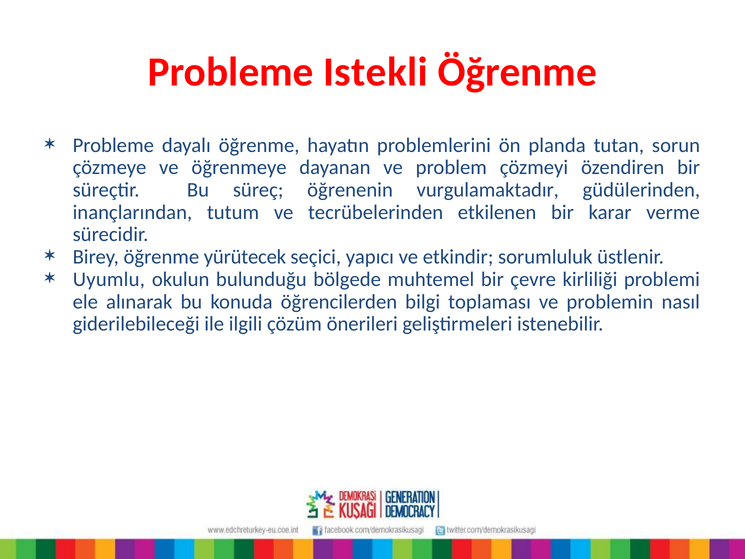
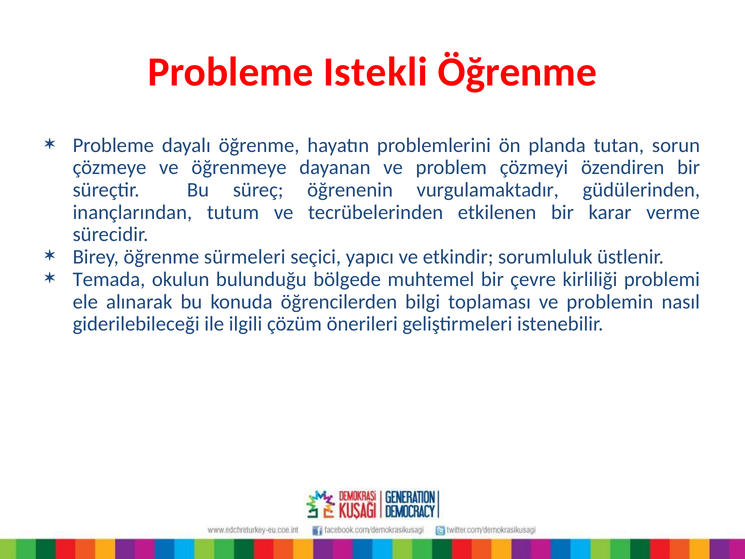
yürütecek: yürütecek -> sürmeleri
Uyumlu: Uyumlu -> Temada
